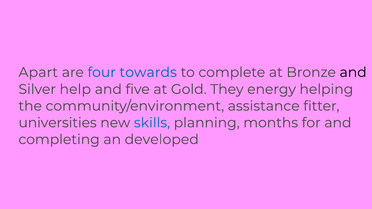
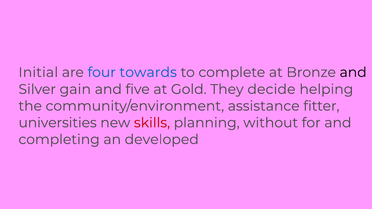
Apart: Apart -> Initial
help: help -> gain
energy: energy -> decide
skills colour: blue -> red
months: months -> without
